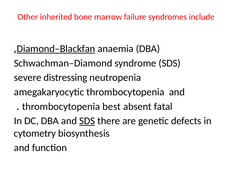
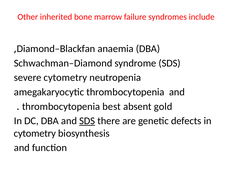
Diamond–Blackfan underline: present -> none
severe distressing: distressing -> cytometry
fatal: fatal -> gold
